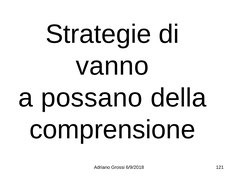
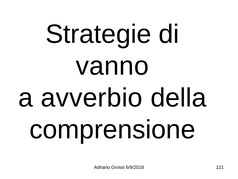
possano: possano -> avverbio
